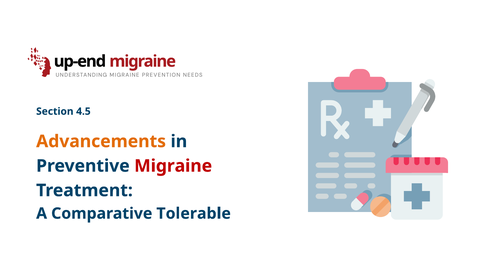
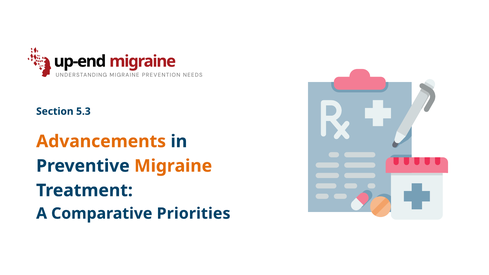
4.5: 4.5 -> 5.3
Migraine at (173, 166) colour: red -> orange
Tolerable: Tolerable -> Priorities
